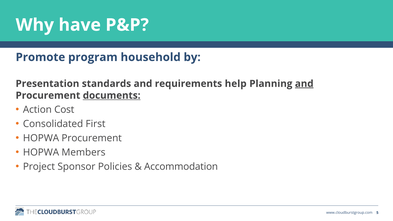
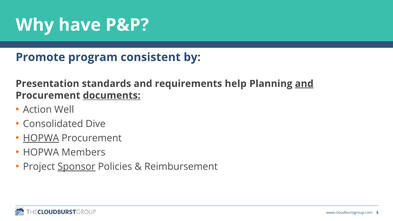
household: household -> consistent
Cost: Cost -> Well
First: First -> Dive
HOPWA at (41, 138) underline: none -> present
Sponsor underline: none -> present
Accommodation: Accommodation -> Reimbursement
